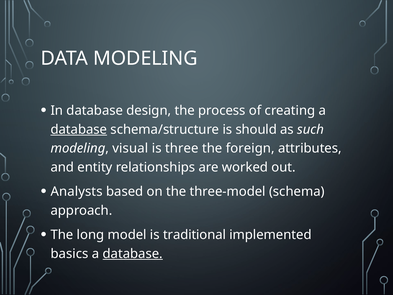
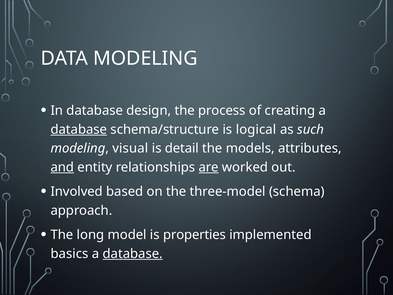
should: should -> logical
three: three -> detail
foreign: foreign -> models
and underline: none -> present
are underline: none -> present
Analysts: Analysts -> Involved
traditional: traditional -> properties
